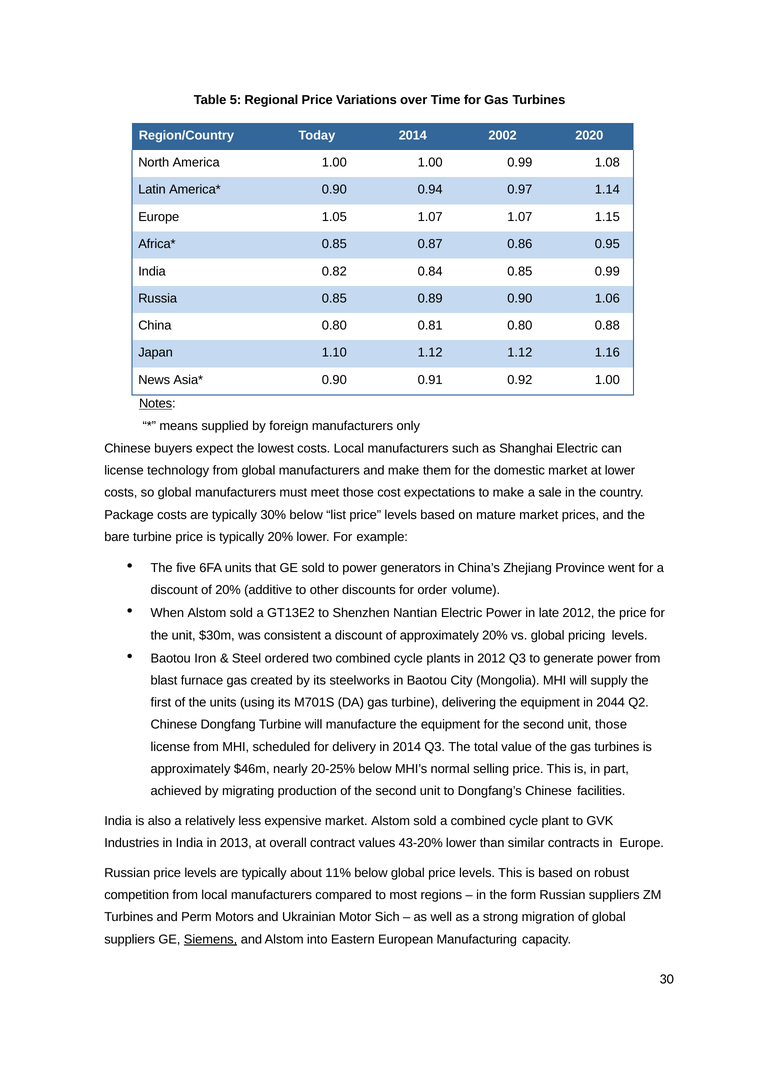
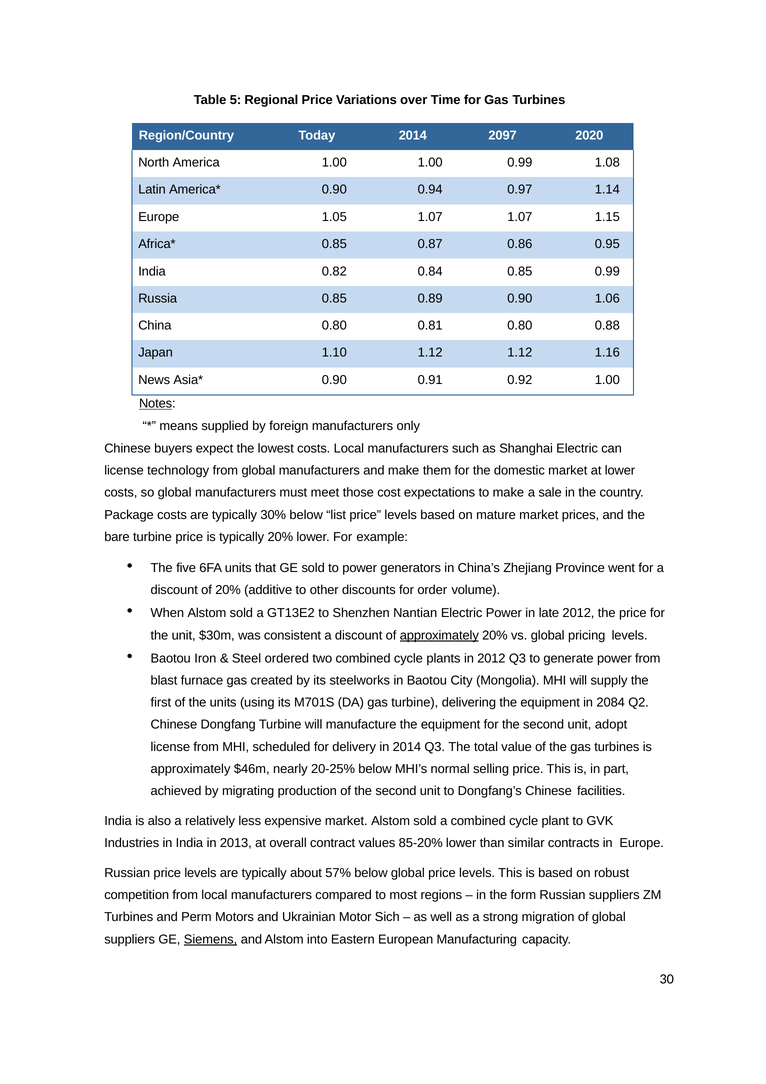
2002: 2002 -> 2097
approximately at (439, 635) underline: none -> present
2044: 2044 -> 2084
unit those: those -> adopt
43-20%: 43-20% -> 85-20%
11%: 11% -> 57%
